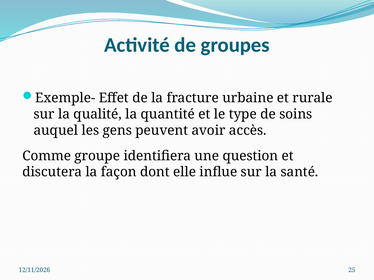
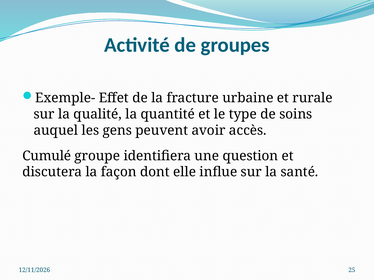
Comme: Comme -> Cumulé
